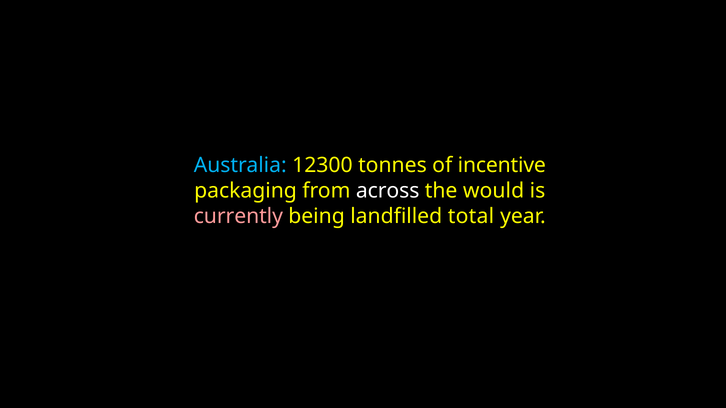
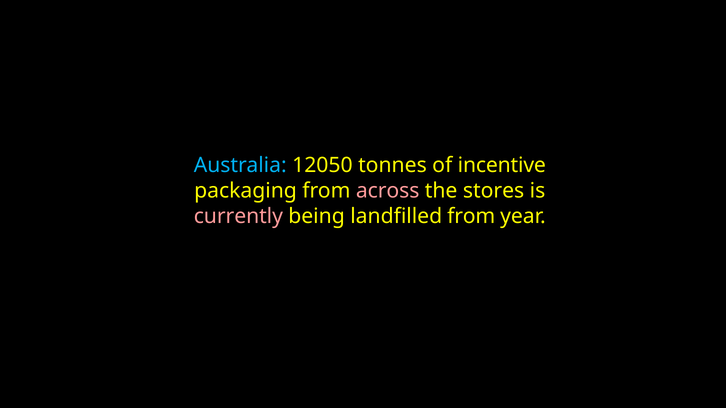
12300: 12300 -> 12050
across colour: white -> pink
would: would -> stores
landfilled total: total -> from
